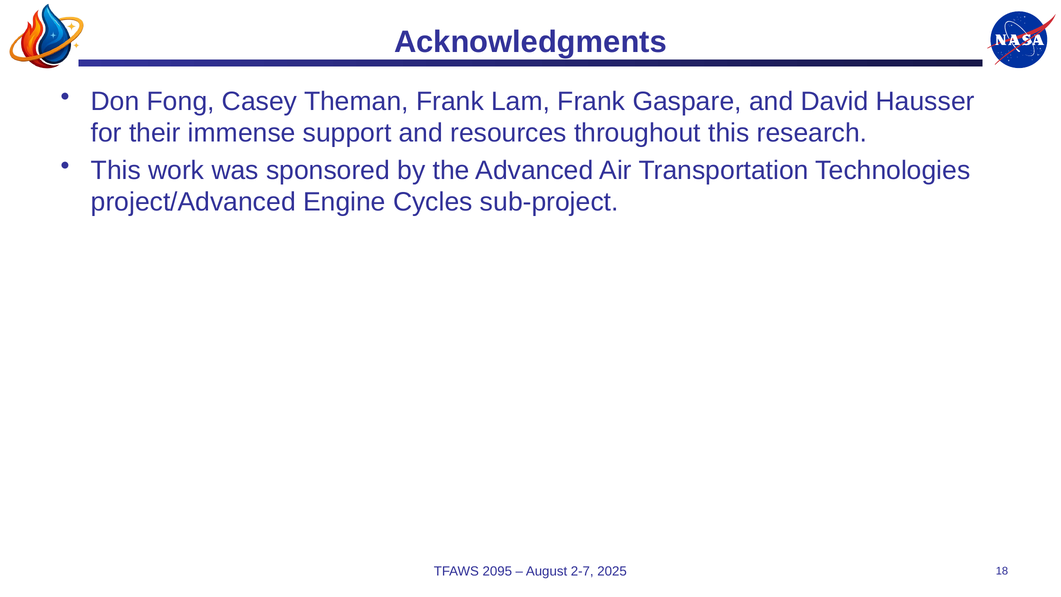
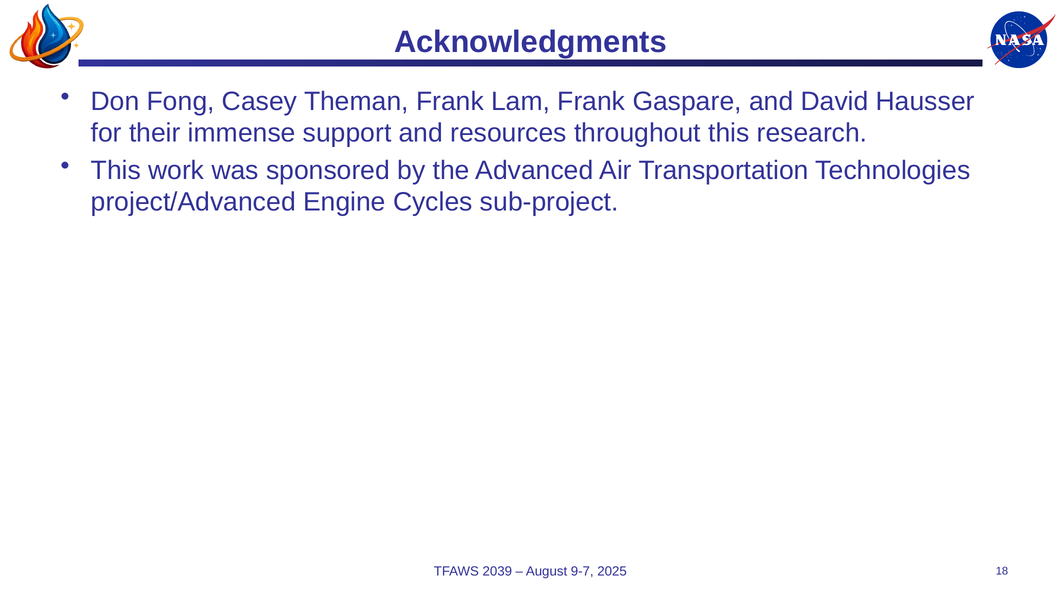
2095: 2095 -> 2039
2-7: 2-7 -> 9-7
